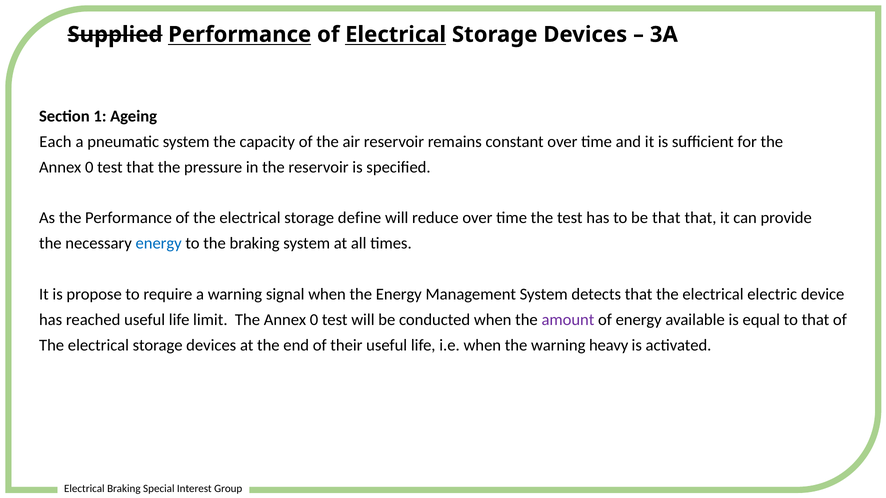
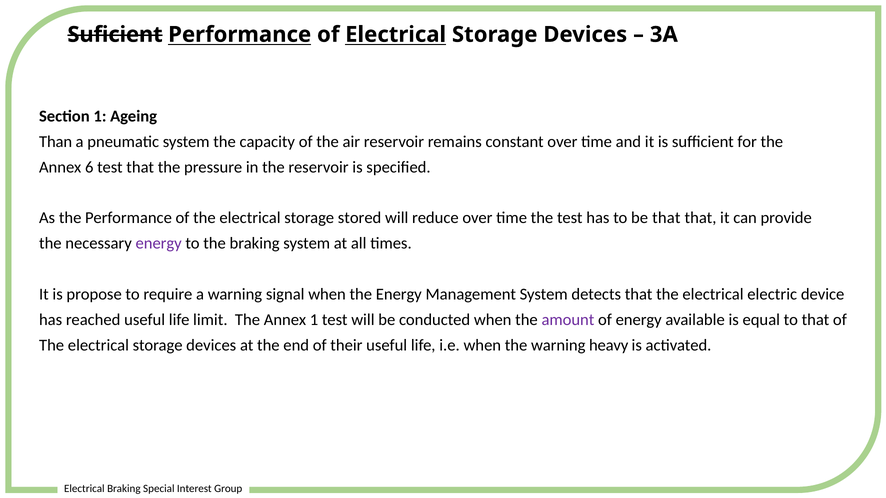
Supplied: Supplied -> Suficient
Each: Each -> Than
0 at (89, 167): 0 -> 6
define: define -> stored
energy at (159, 244) colour: blue -> purple
limit The Annex 0: 0 -> 1
